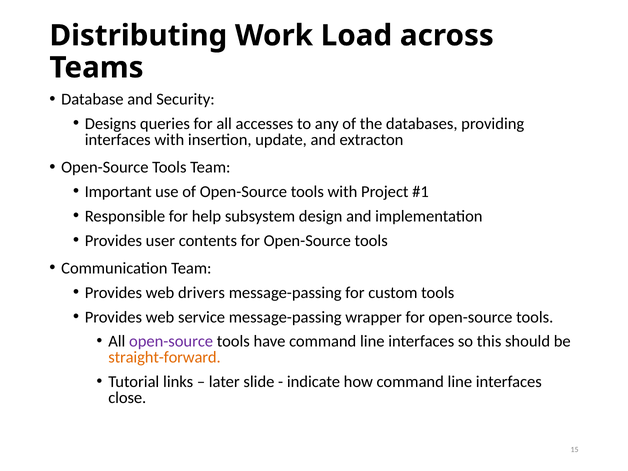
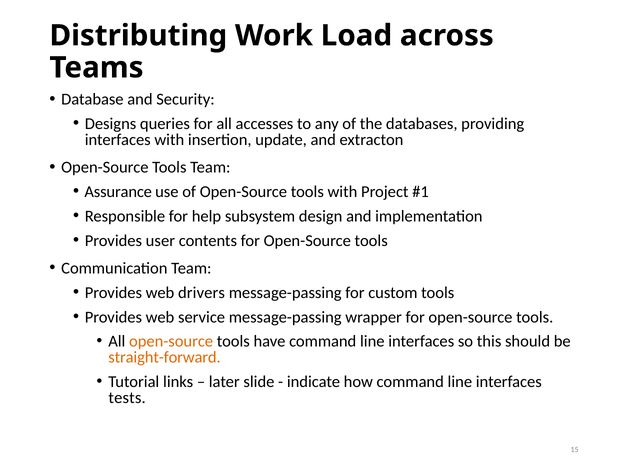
Important: Important -> Assurance
open-source at (171, 341) colour: purple -> orange
close: close -> tests
